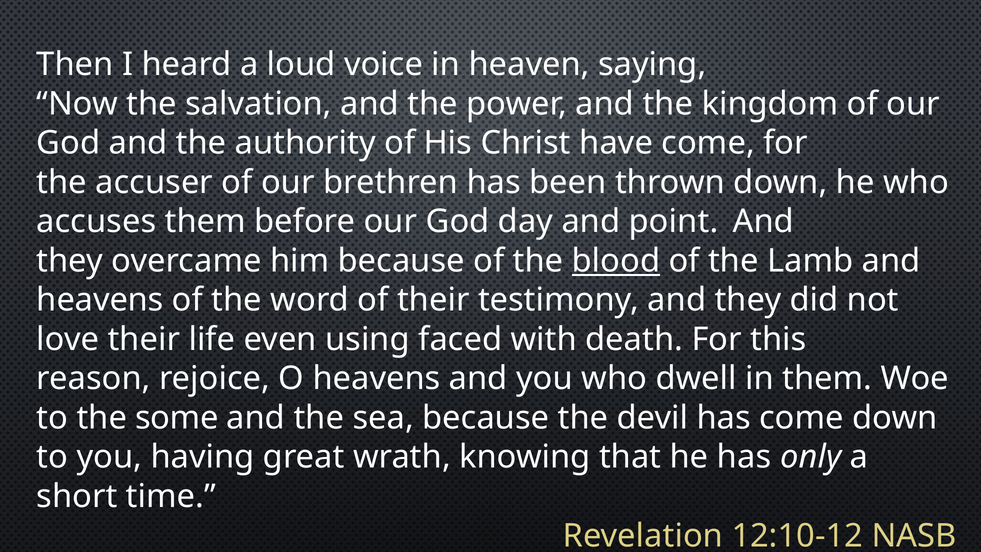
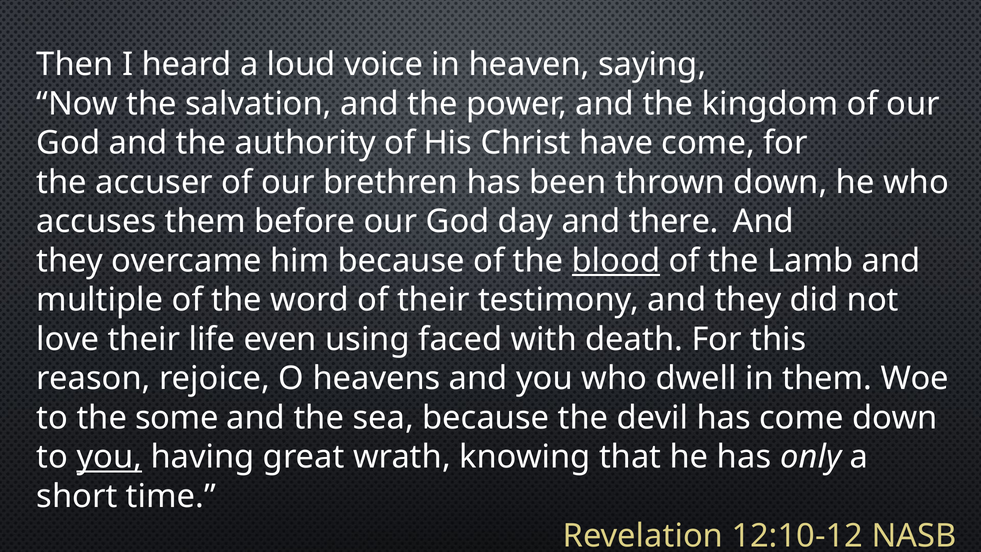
point: point -> there
heavens at (100, 300): heavens -> multiple
you at (109, 457) underline: none -> present
